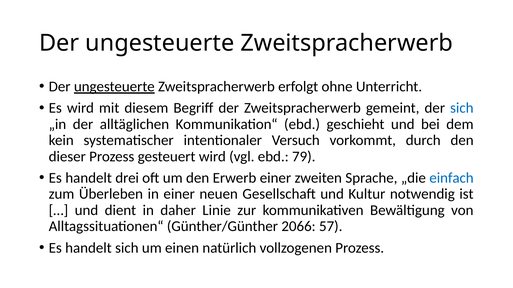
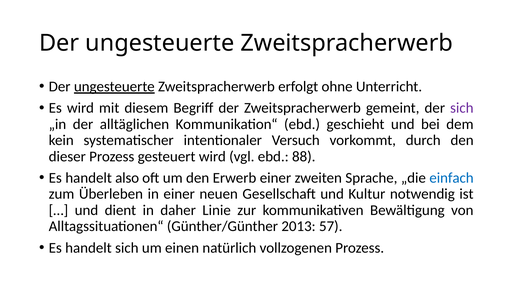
sich at (462, 108) colour: blue -> purple
79: 79 -> 88
drei: drei -> also
2066: 2066 -> 2013
